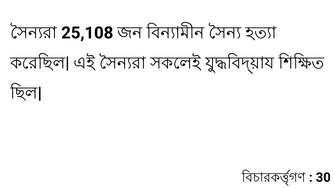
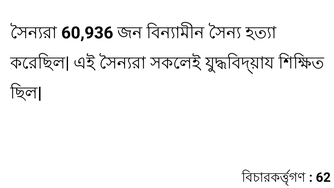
25,108: 25,108 -> 60,936
30: 30 -> 62
